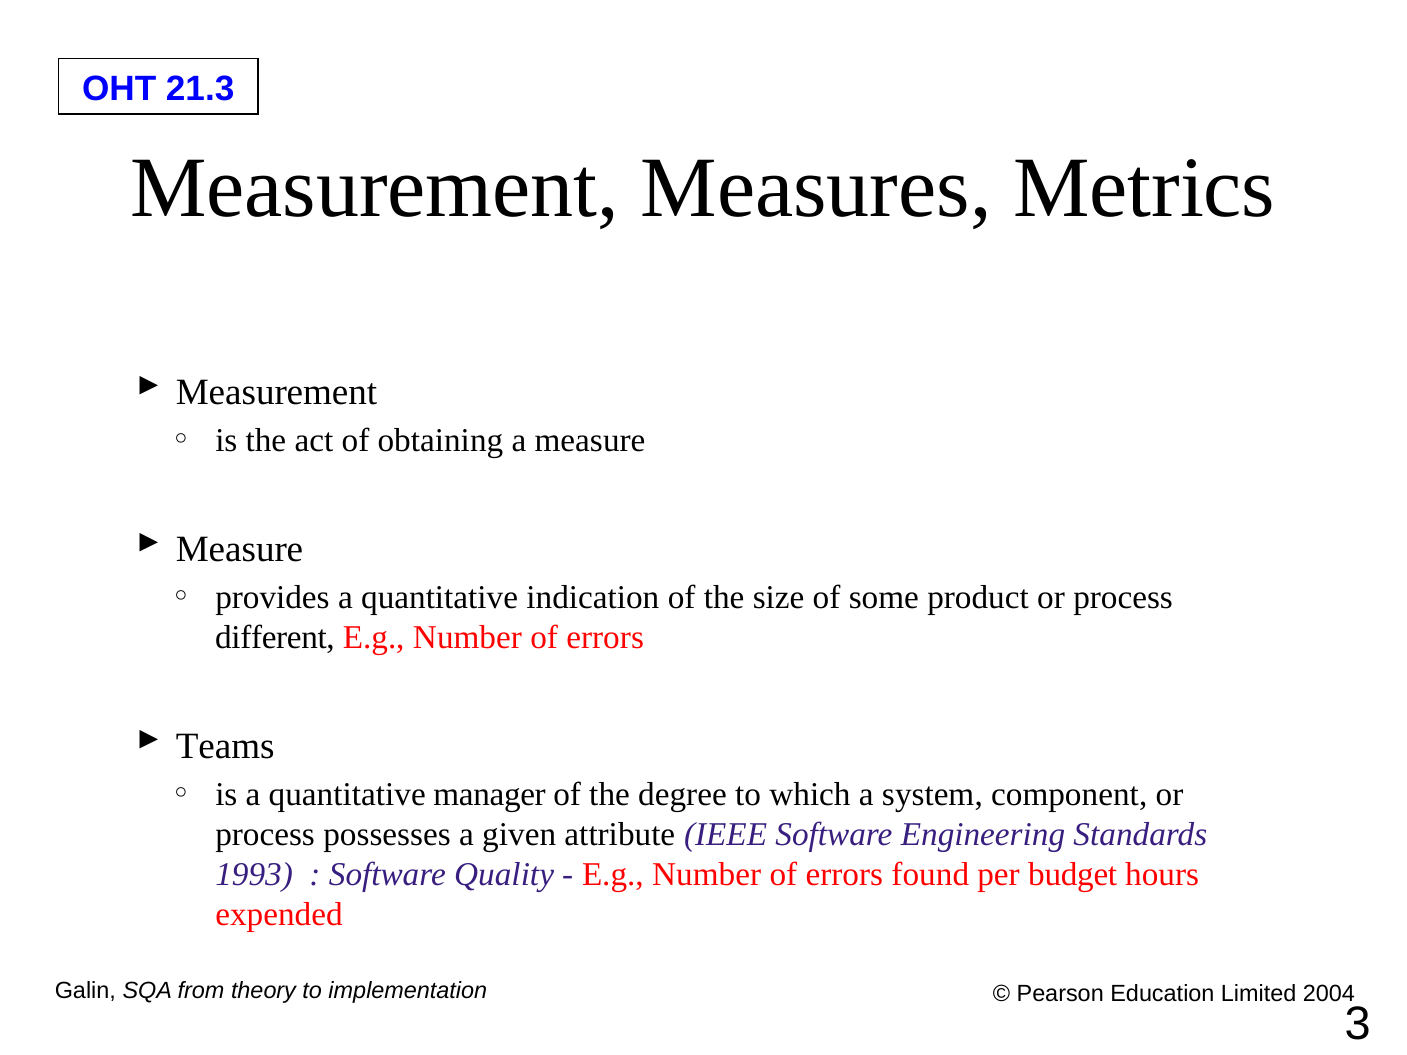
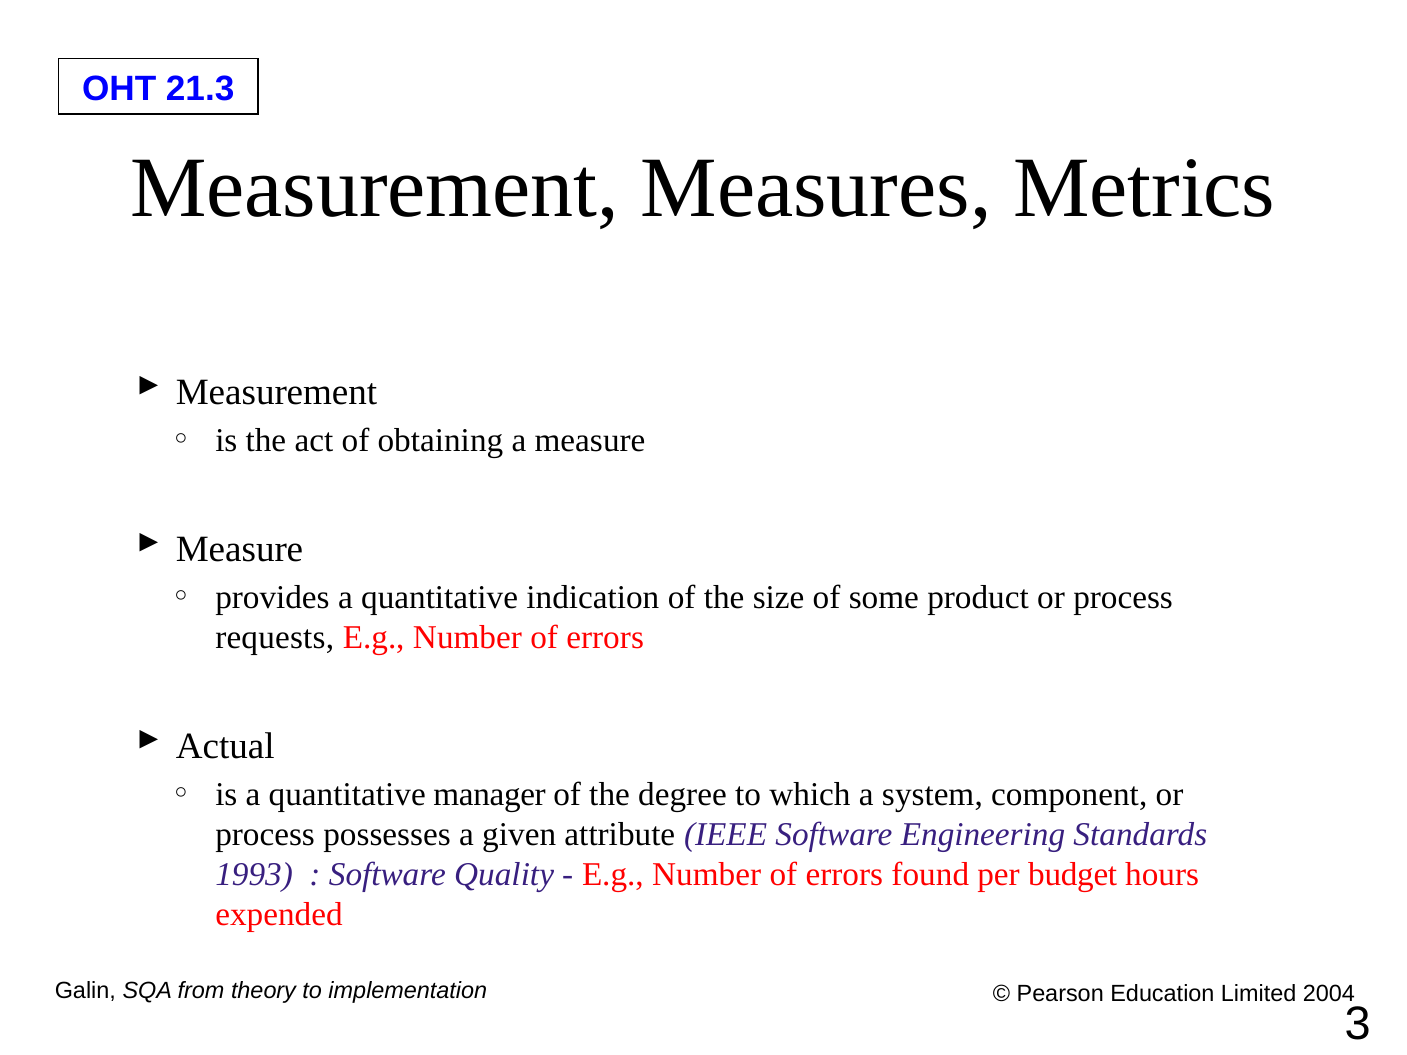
different: different -> requests
Teams: Teams -> Actual
